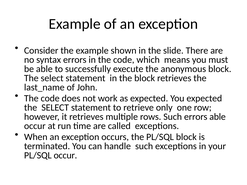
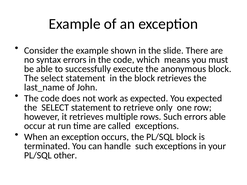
PL/SQL occur: occur -> other
